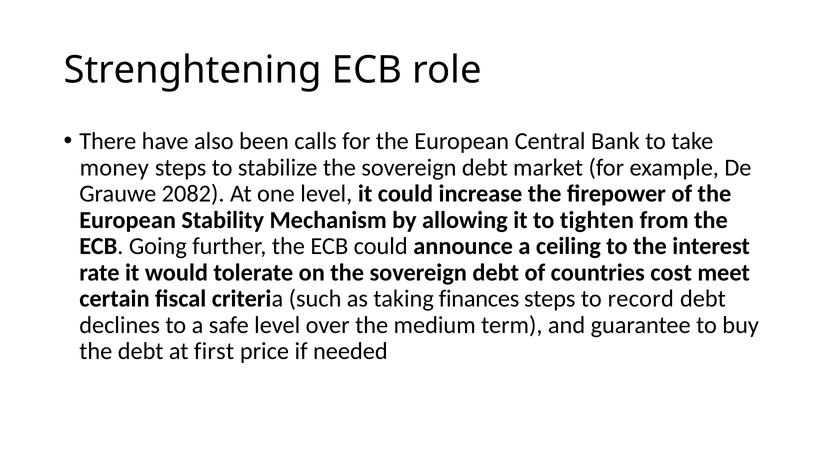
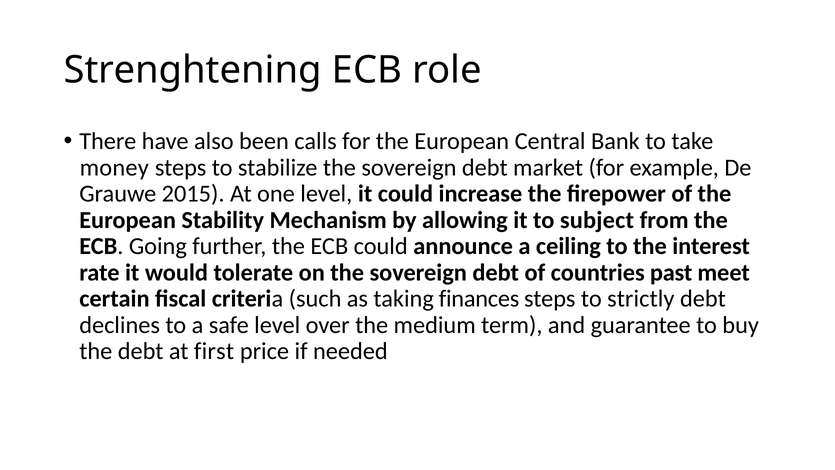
2082: 2082 -> 2015
tighten: tighten -> subject
cost: cost -> past
record: record -> strictly
